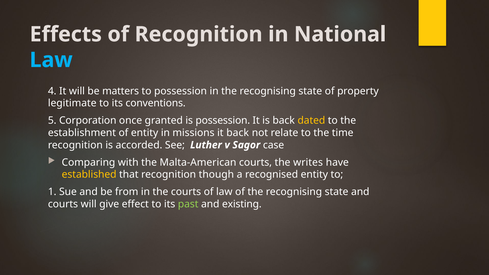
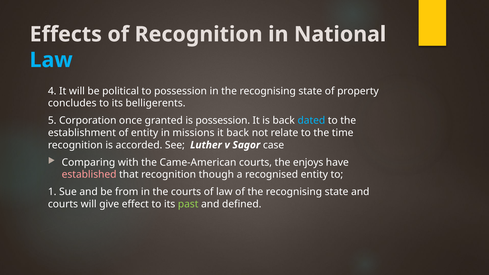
matters: matters -> political
legitimate: legitimate -> concludes
conventions: conventions -> belligerents
dated colour: yellow -> light blue
Malta-American: Malta-American -> Came-American
writes: writes -> enjoys
established colour: yellow -> pink
existing: existing -> defined
